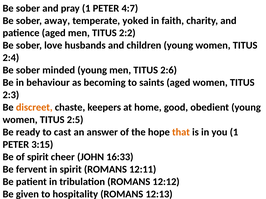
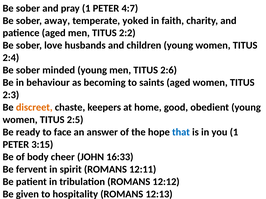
cast: cast -> face
that colour: orange -> blue
of spirit: spirit -> body
